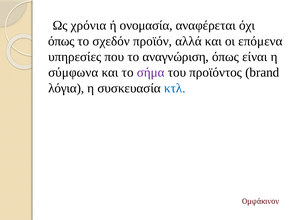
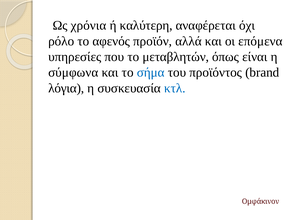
ονομασία: ονομασία -> καλύτερη
όπως at (61, 41): όπως -> ρόλο
σχεδόν: σχεδόν -> αφενός
αναγνώριση: αναγνώριση -> μεταβλητών
σήμα colour: purple -> blue
